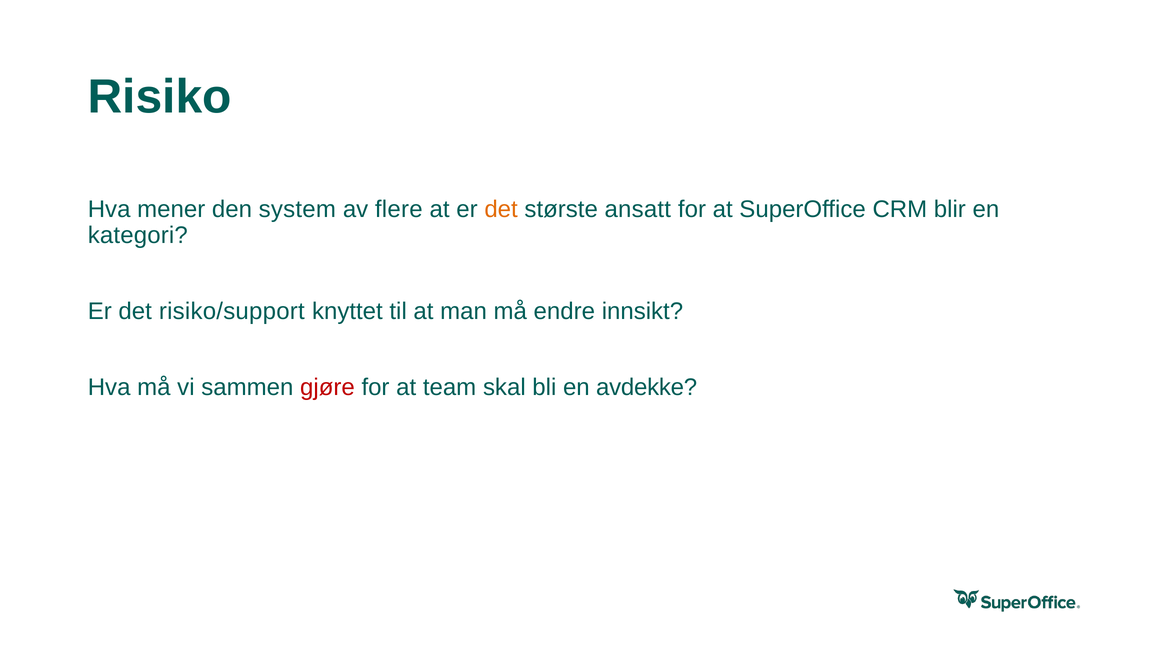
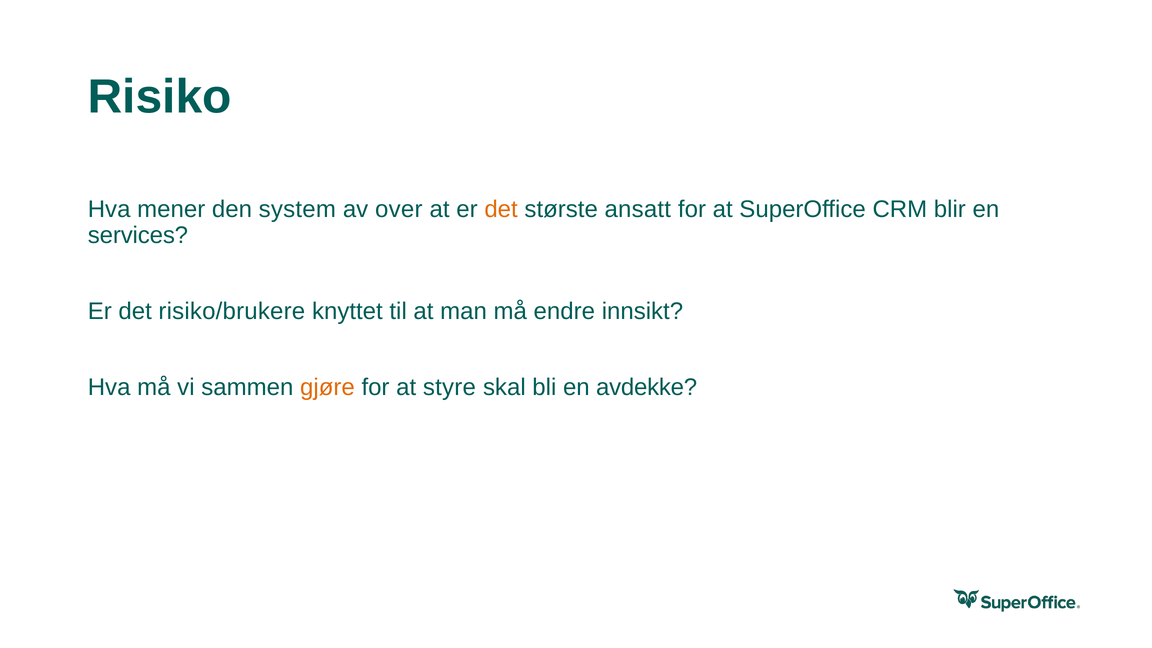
flere: flere -> over
kategori: kategori -> services
risiko/support: risiko/support -> risiko/brukere
gjøre colour: red -> orange
team: team -> styre
